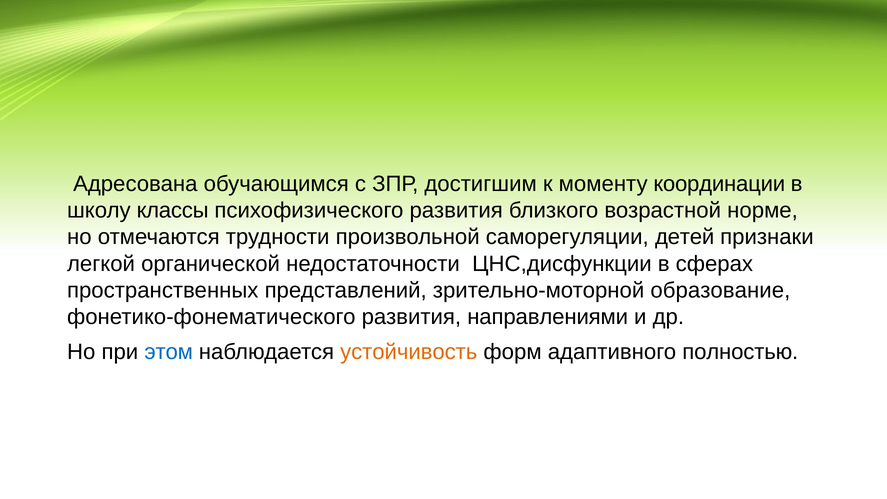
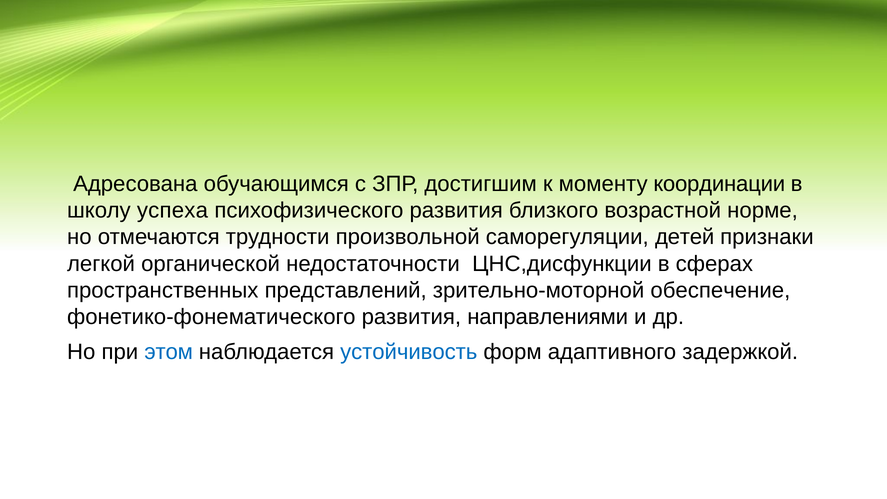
классы: классы -> успеха
образование: образование -> обеспечение
устойчивость colour: orange -> blue
полностью: полностью -> задержкой
